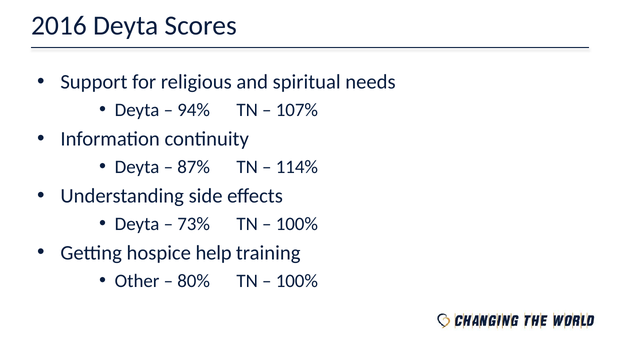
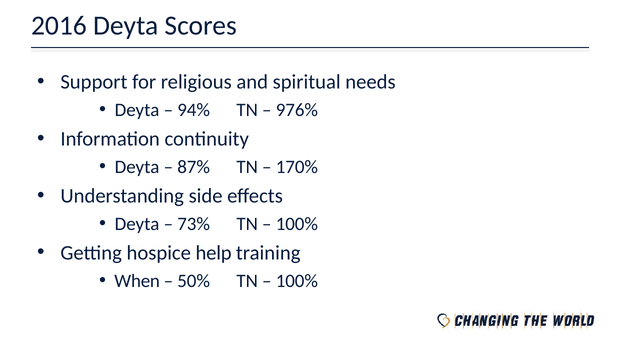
107%: 107% -> 976%
114%: 114% -> 170%
Other: Other -> When
80%: 80% -> 50%
